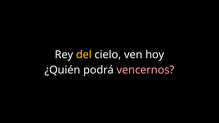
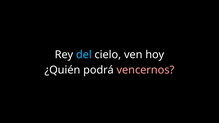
del colour: yellow -> light blue
